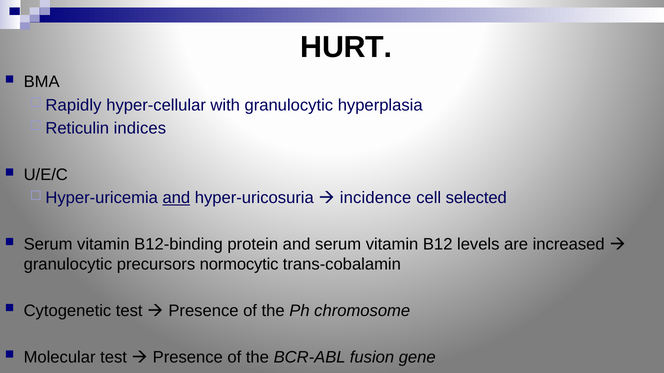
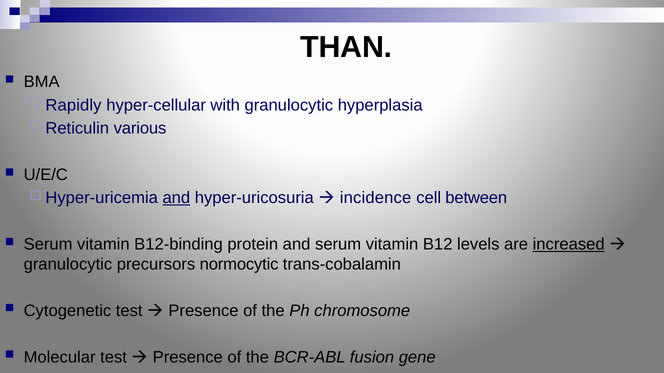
HURT: HURT -> THAN
indices: indices -> various
selected: selected -> between
increased underline: none -> present
